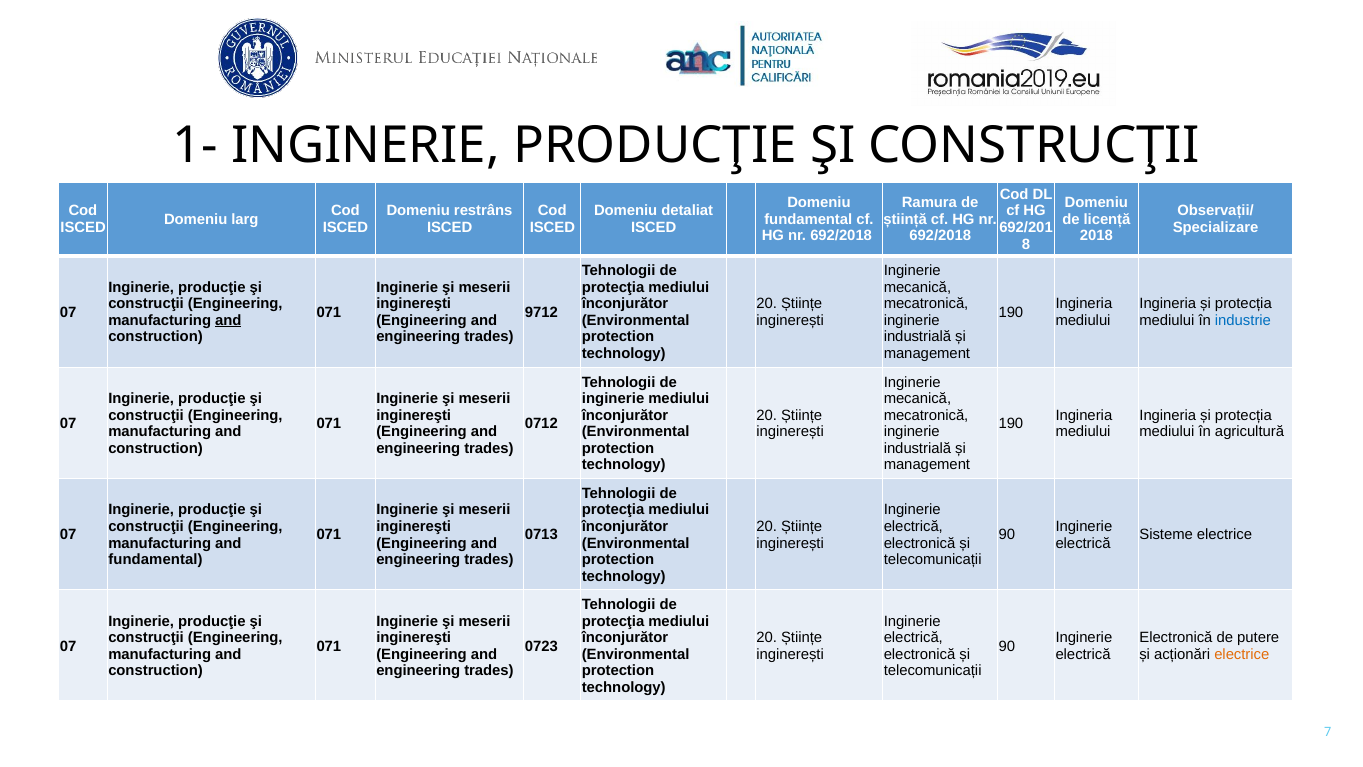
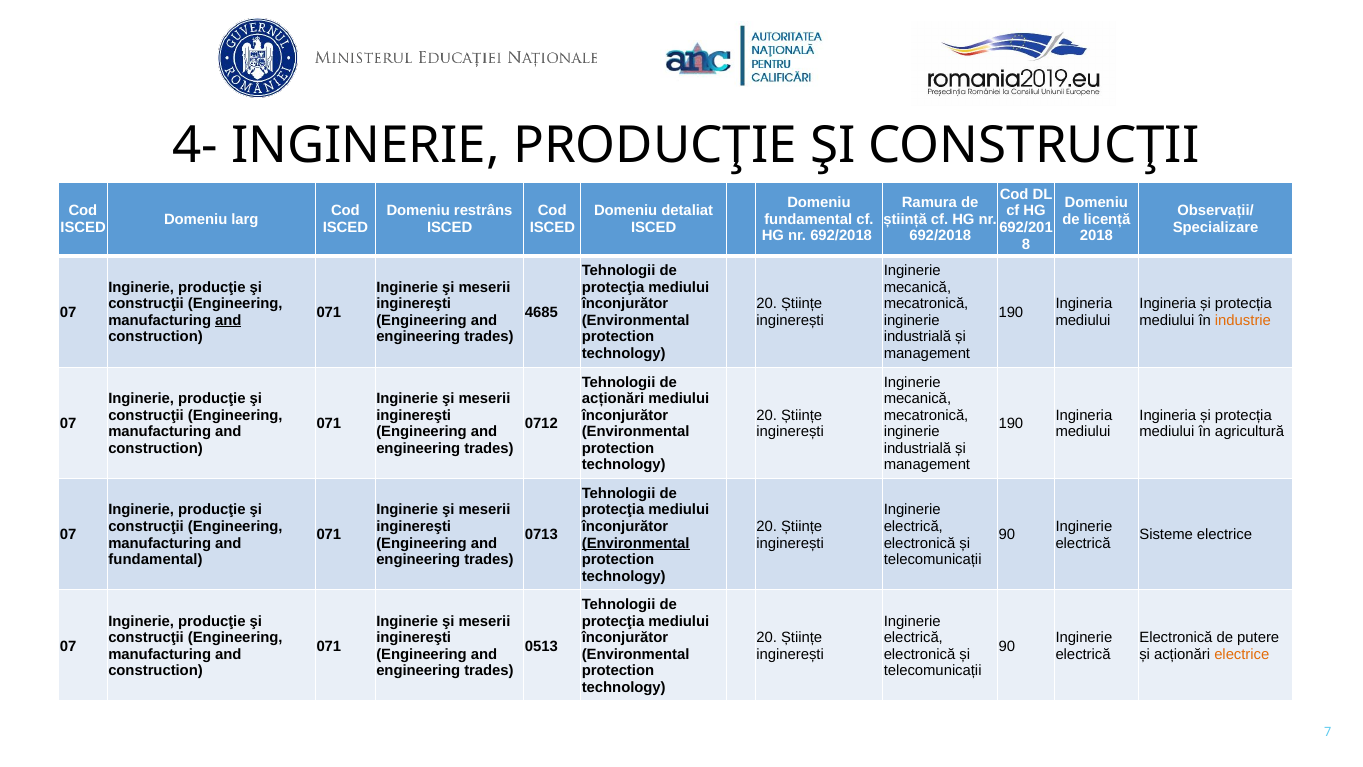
1-: 1- -> 4-
9712: 9712 -> 4685
industrie colour: blue -> orange
inginerie at (613, 399): inginerie -> acționări
Environmental at (636, 543) underline: none -> present
0723: 0723 -> 0513
